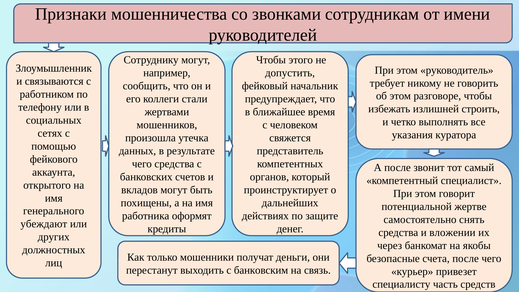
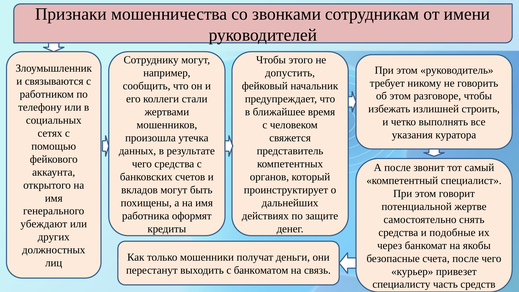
вложении: вложении -> подобные
банковским: банковским -> банкоматом
